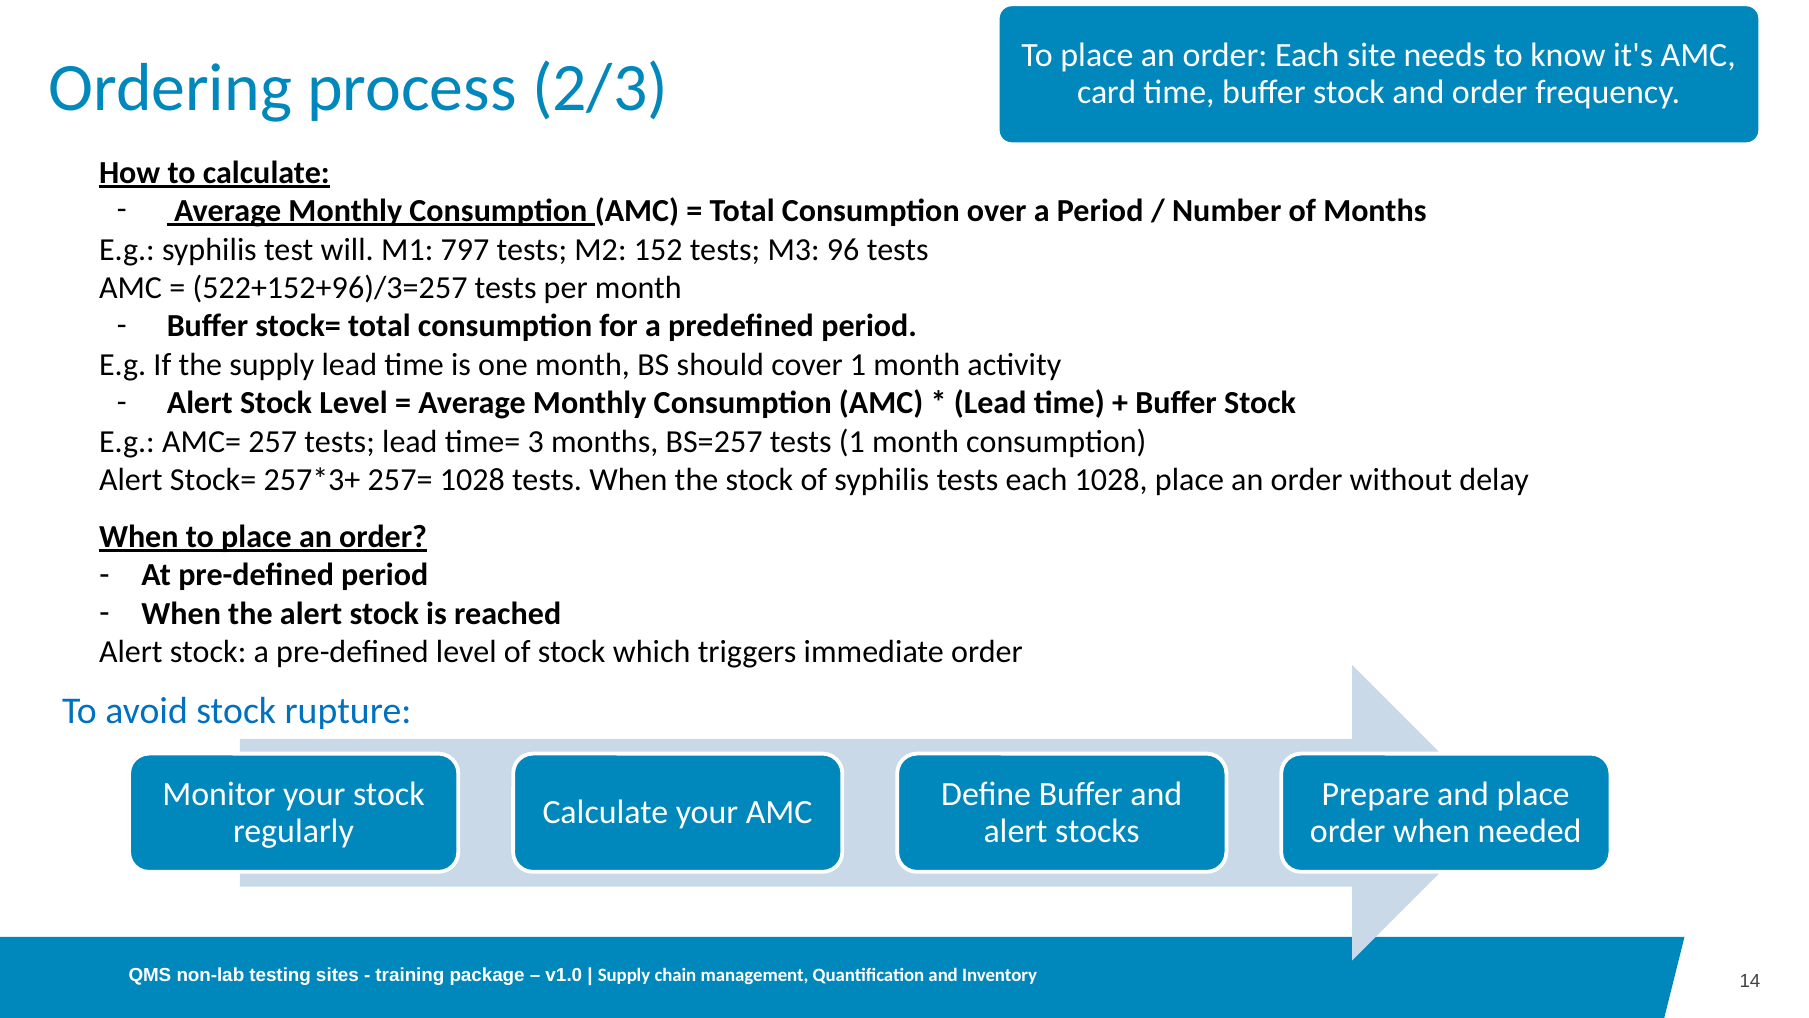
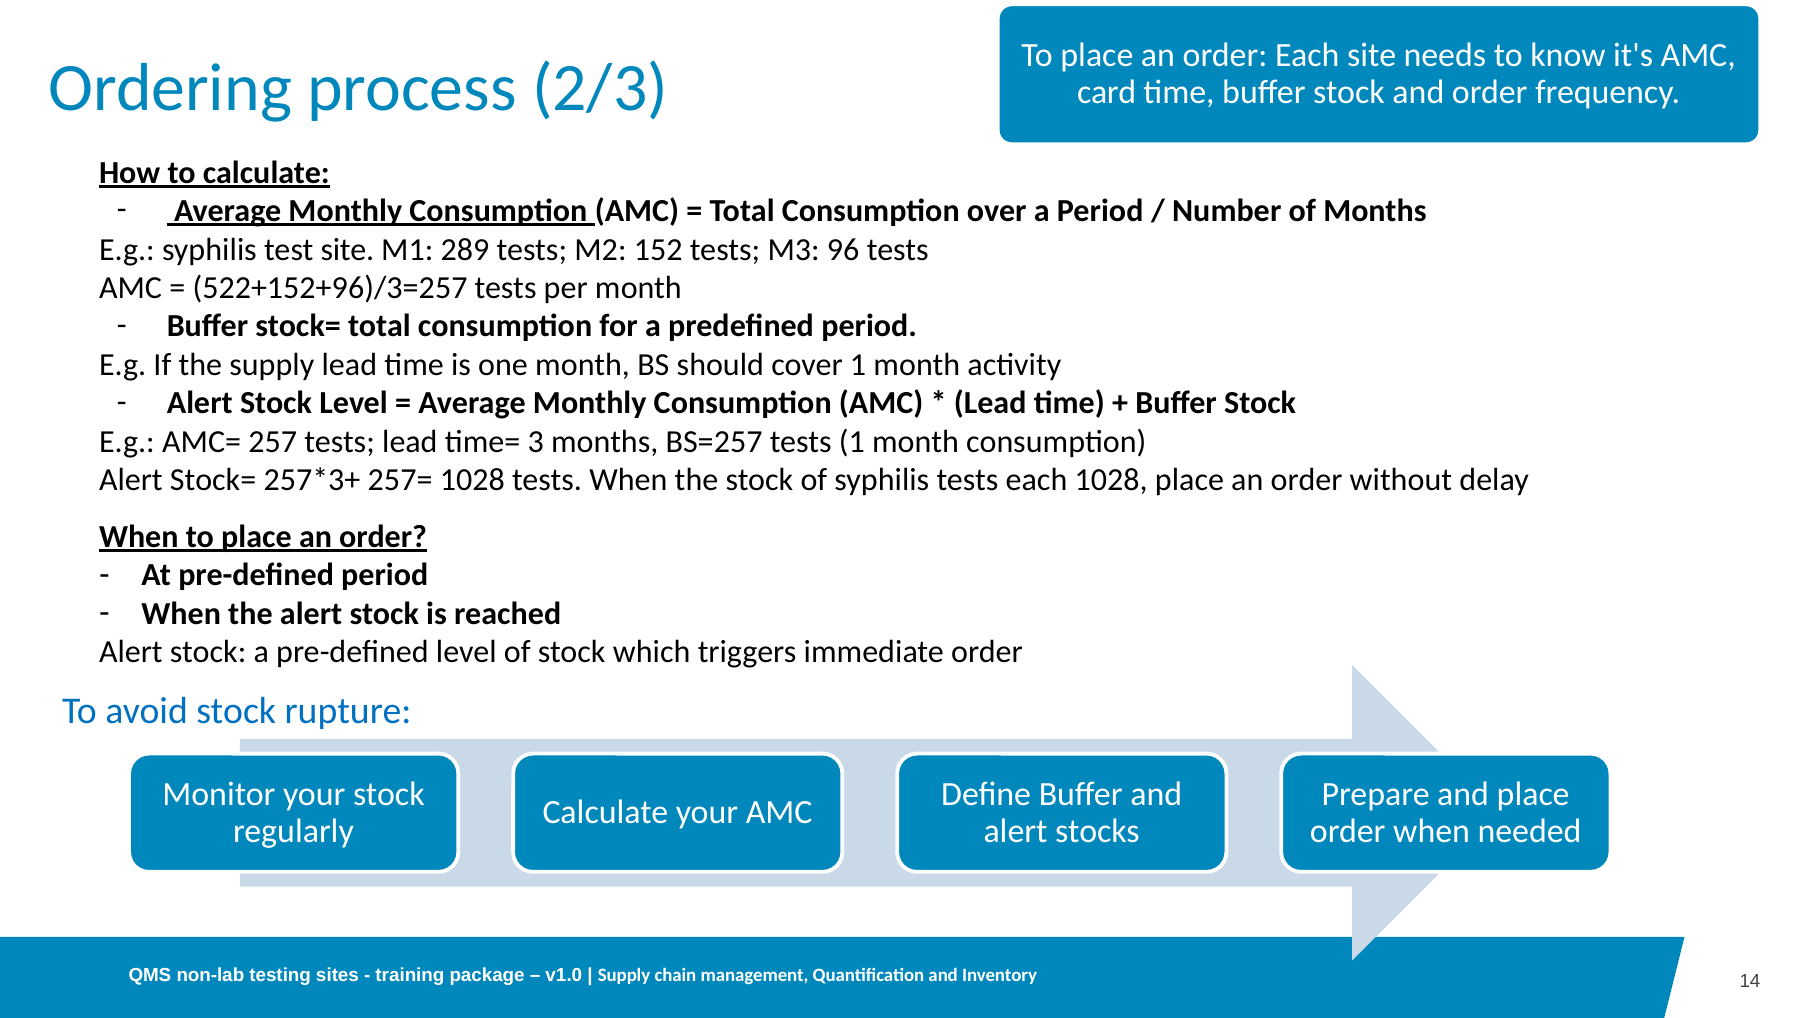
test will: will -> site
797: 797 -> 289
